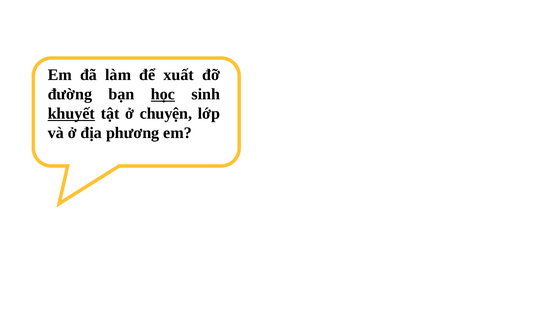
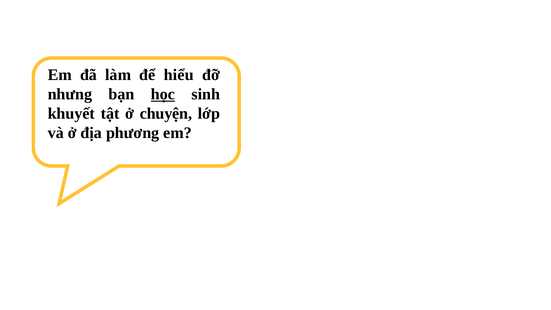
xuất: xuất -> hiểu
đường: đường -> nhưng
khuyết underline: present -> none
